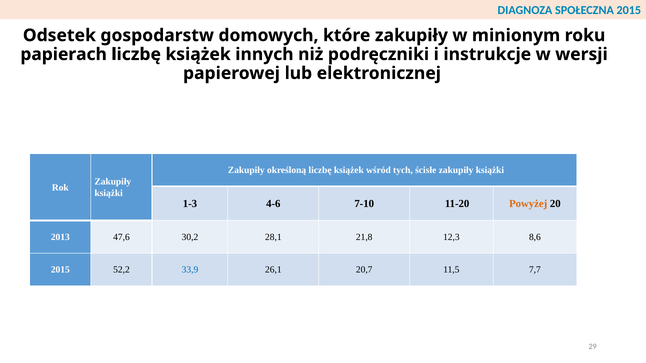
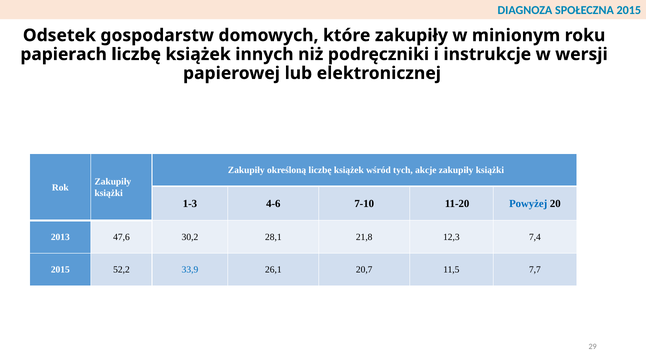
ścisłe: ścisłe -> akcje
Powyżej colour: orange -> blue
8,6: 8,6 -> 7,4
